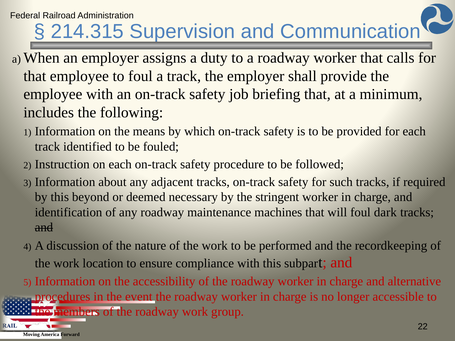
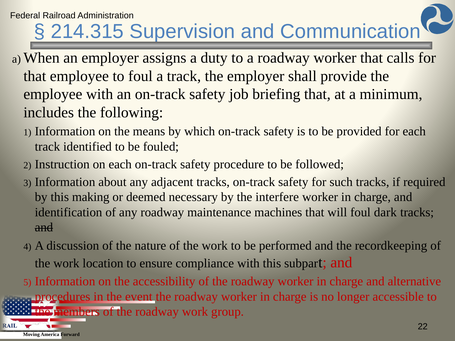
beyond: beyond -> making
stringent: stringent -> interfere
